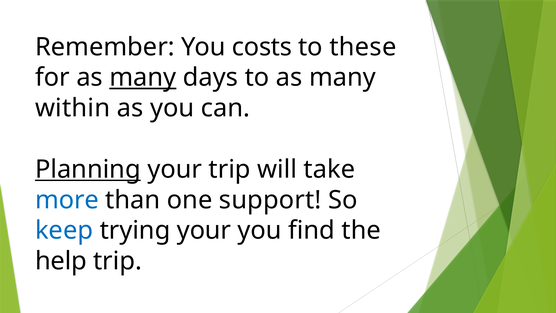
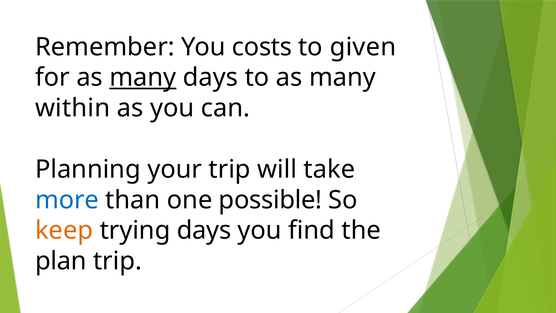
these: these -> given
Planning underline: present -> none
support: support -> possible
keep colour: blue -> orange
trying your: your -> days
help: help -> plan
